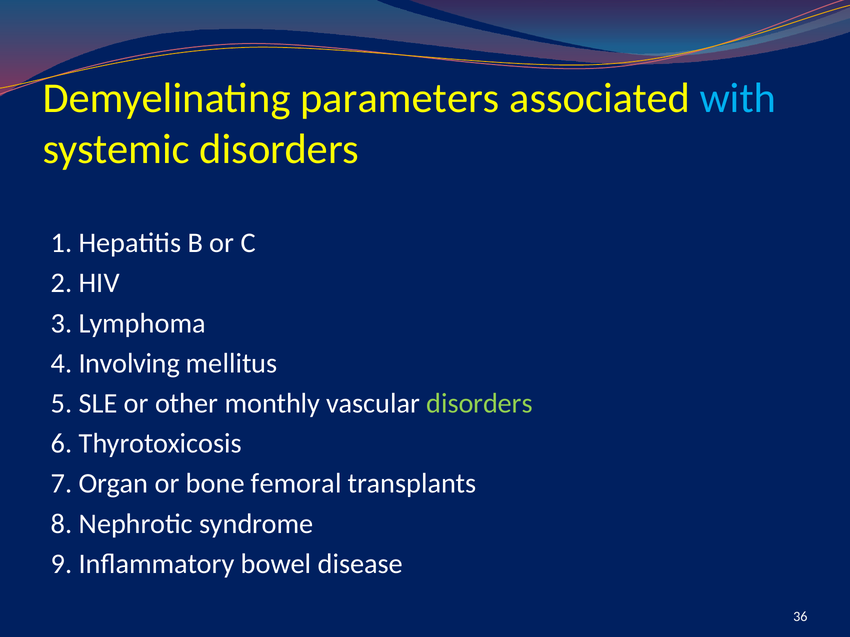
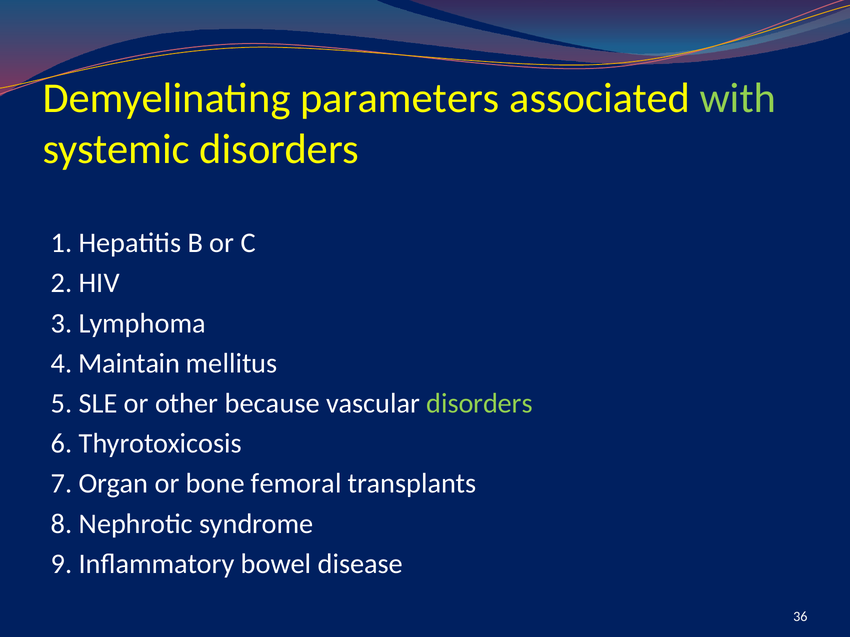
with colour: light blue -> light green
Involving: Involving -> Maintain
monthly: monthly -> because
